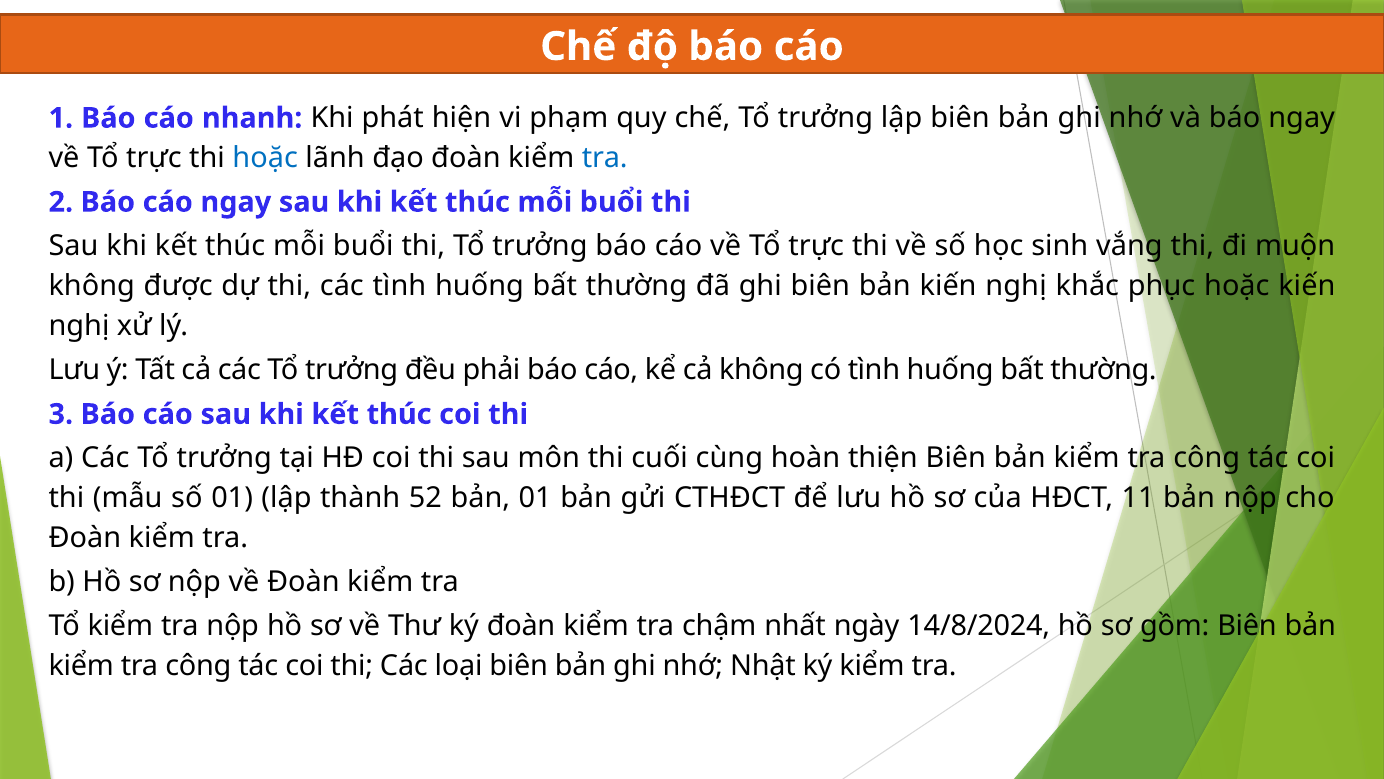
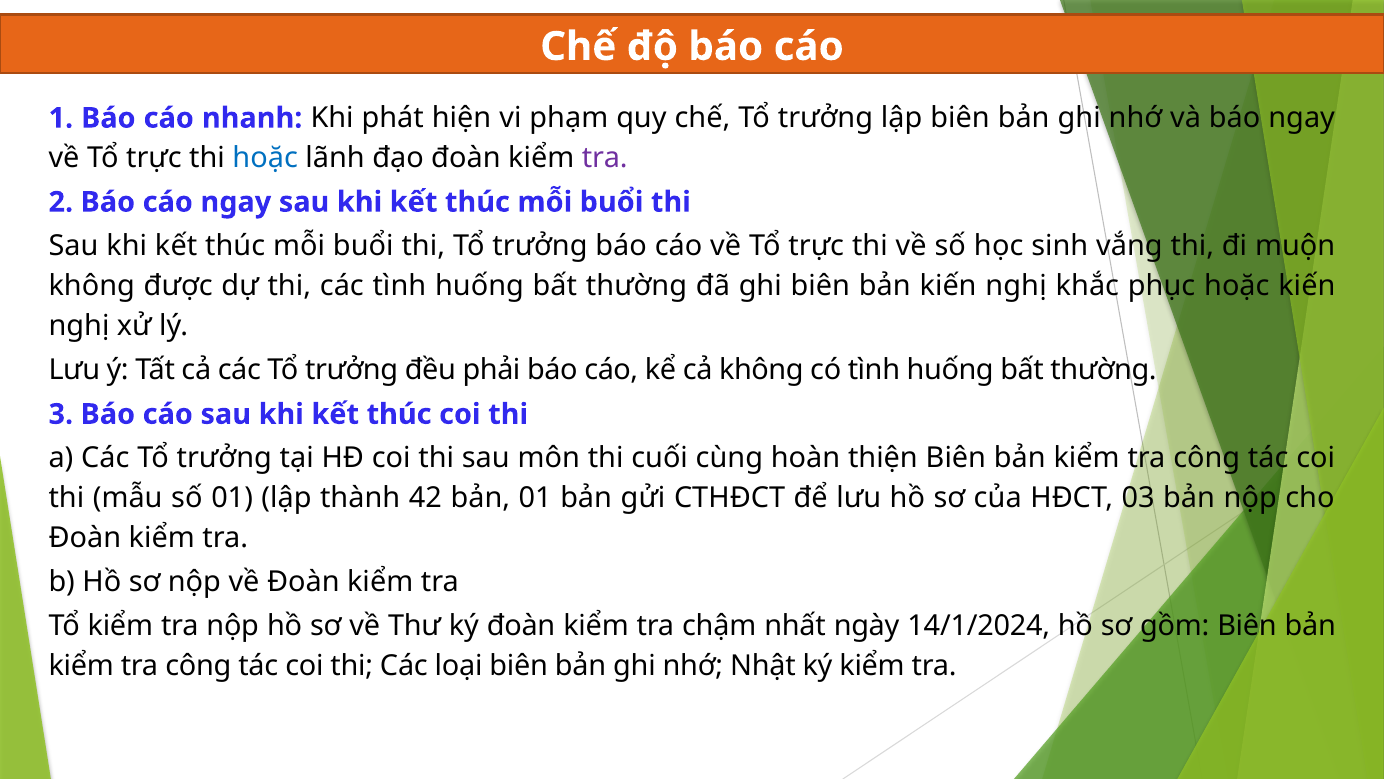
tra at (605, 158) colour: blue -> purple
52: 52 -> 42
11: 11 -> 03
14/8/2024: 14/8/2024 -> 14/1/2024
